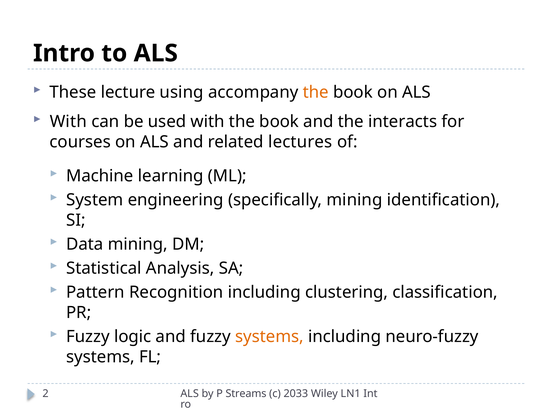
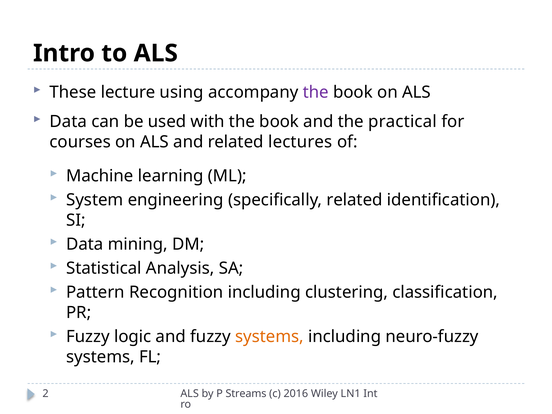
the at (316, 92) colour: orange -> purple
With at (68, 122): With -> Data
interacts: interacts -> practical
specifically mining: mining -> related
2033: 2033 -> 2016
